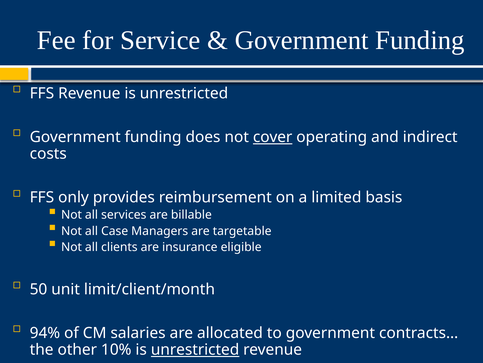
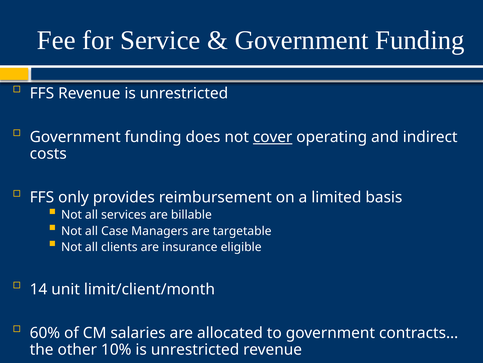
50: 50 -> 14
94%: 94% -> 60%
unrestricted at (195, 349) underline: present -> none
